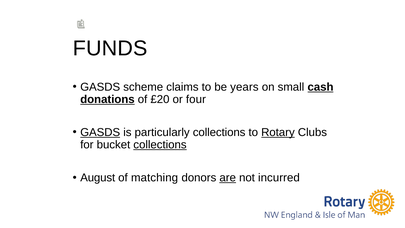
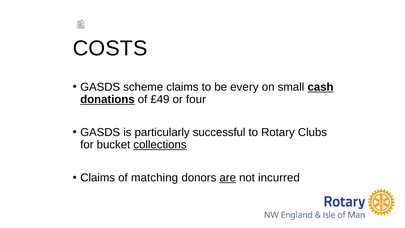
FUNDS: FUNDS -> COSTS
years: years -> every
£20: £20 -> £49
GASDS at (100, 132) underline: present -> none
particularly collections: collections -> successful
Rotary underline: present -> none
August at (98, 178): August -> Claims
